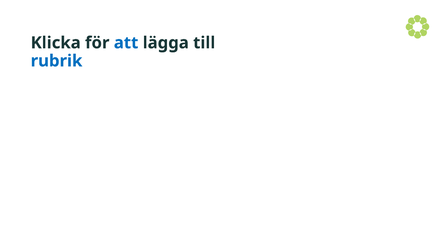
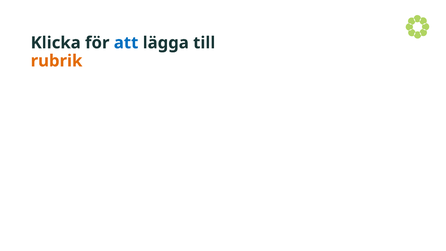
rubrik colour: blue -> orange
